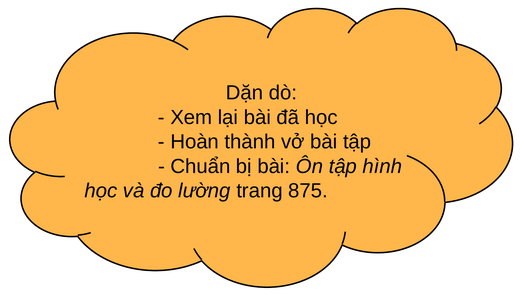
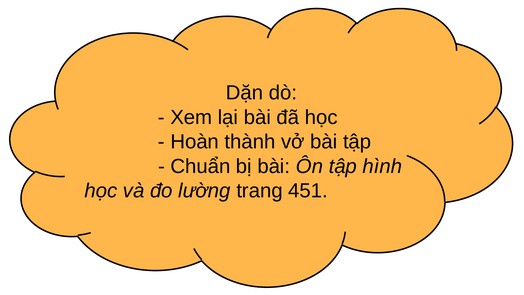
875: 875 -> 451
